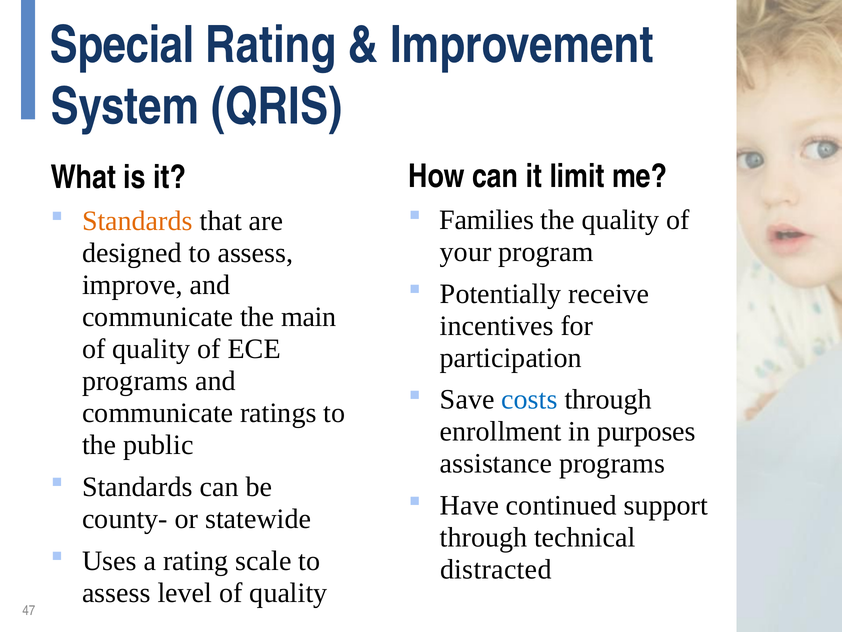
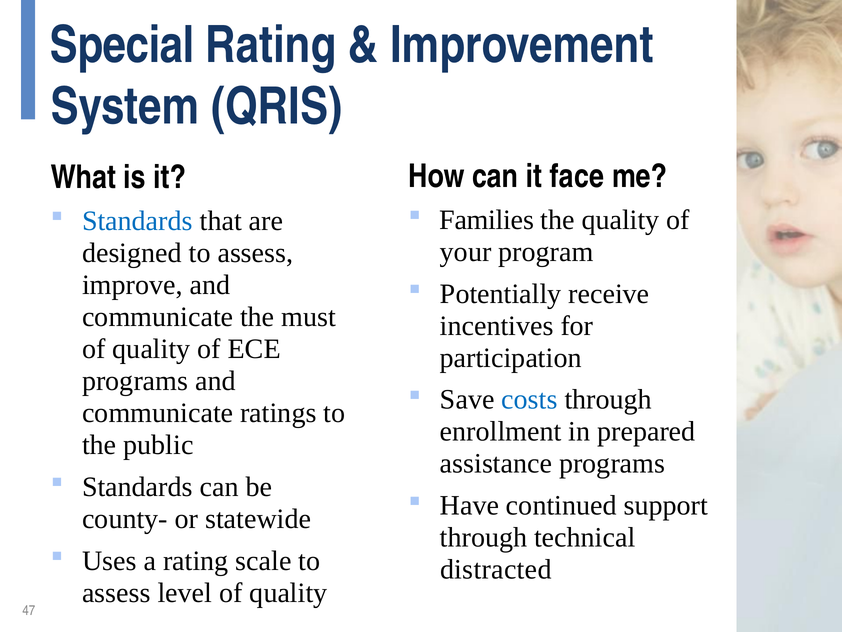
limit: limit -> face
Standards at (137, 221) colour: orange -> blue
main: main -> must
purposes: purposes -> prepared
